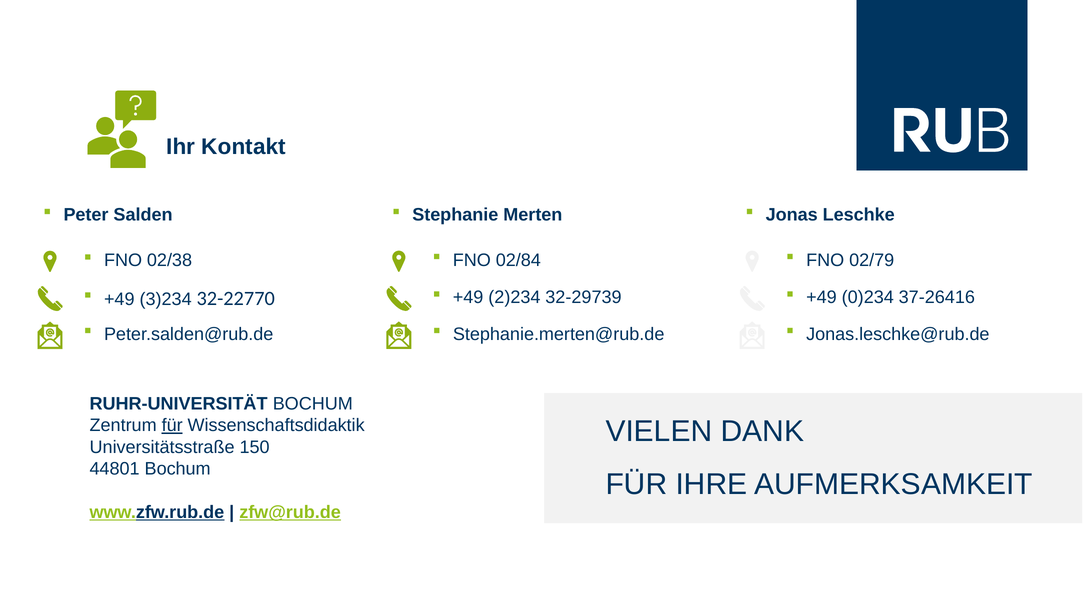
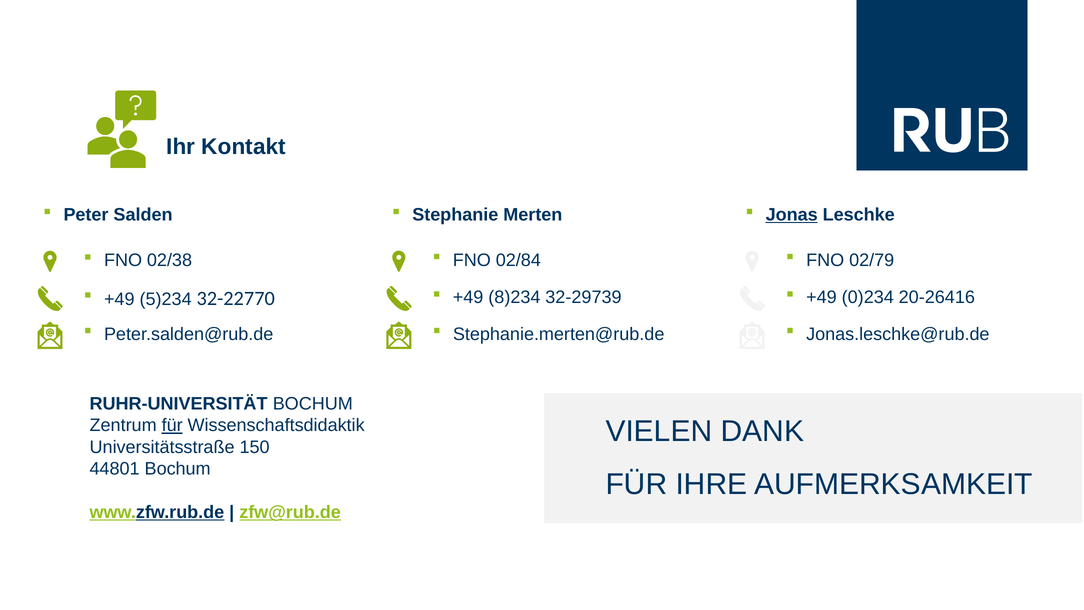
Jonas underline: none -> present
2)234: 2)234 -> 8)234
37-26416: 37-26416 -> 20-26416
3)234: 3)234 -> 5)234
